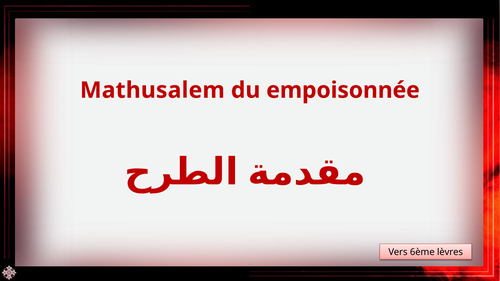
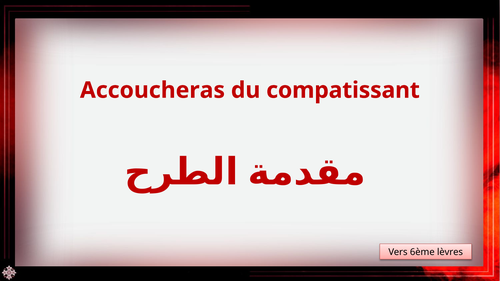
Mathusalem: Mathusalem -> Accoucheras
empoisonnée: empoisonnée -> compatissant
